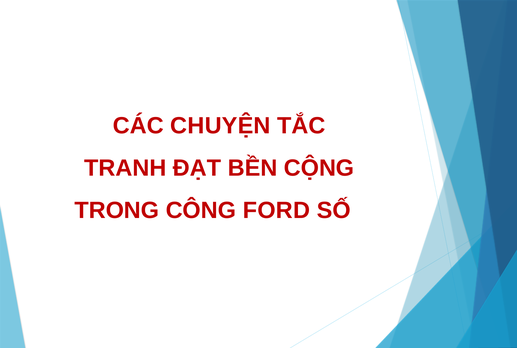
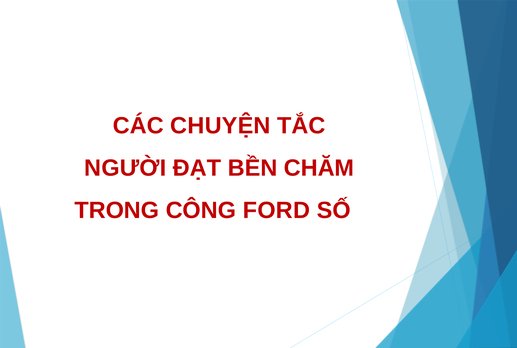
TRANH: TRANH -> NGƯỜI
CỘNG: CỘNG -> CHĂM
